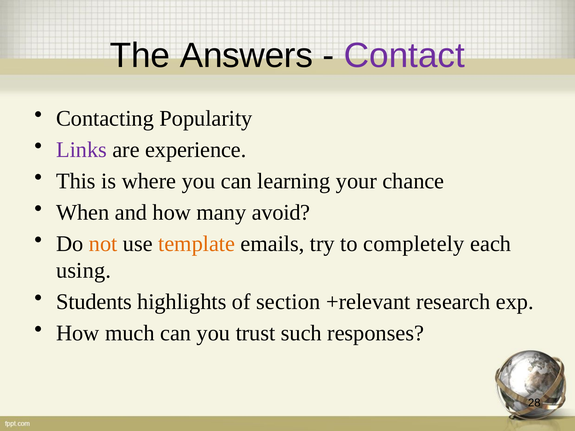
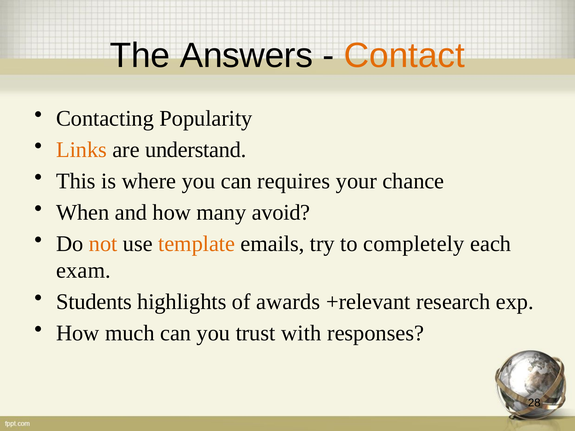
Contact colour: purple -> orange
Links colour: purple -> orange
experience: experience -> understand
learning: learning -> requires
using: using -> exam
section: section -> awards
such: such -> with
